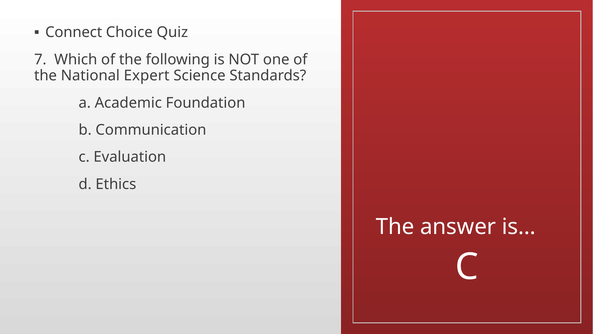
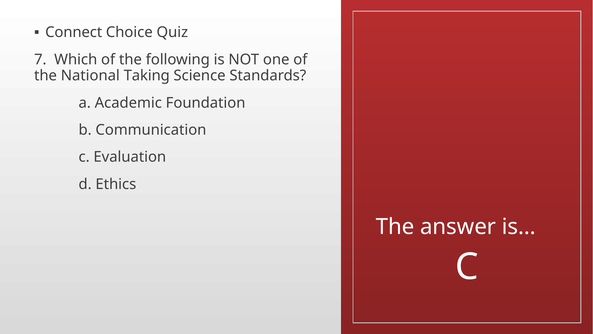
Expert: Expert -> Taking
